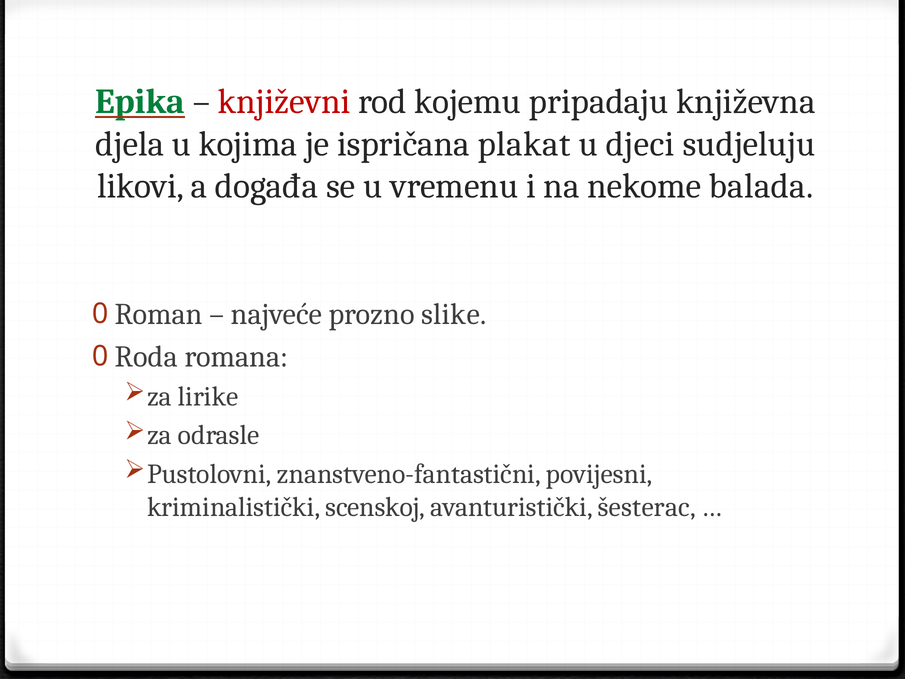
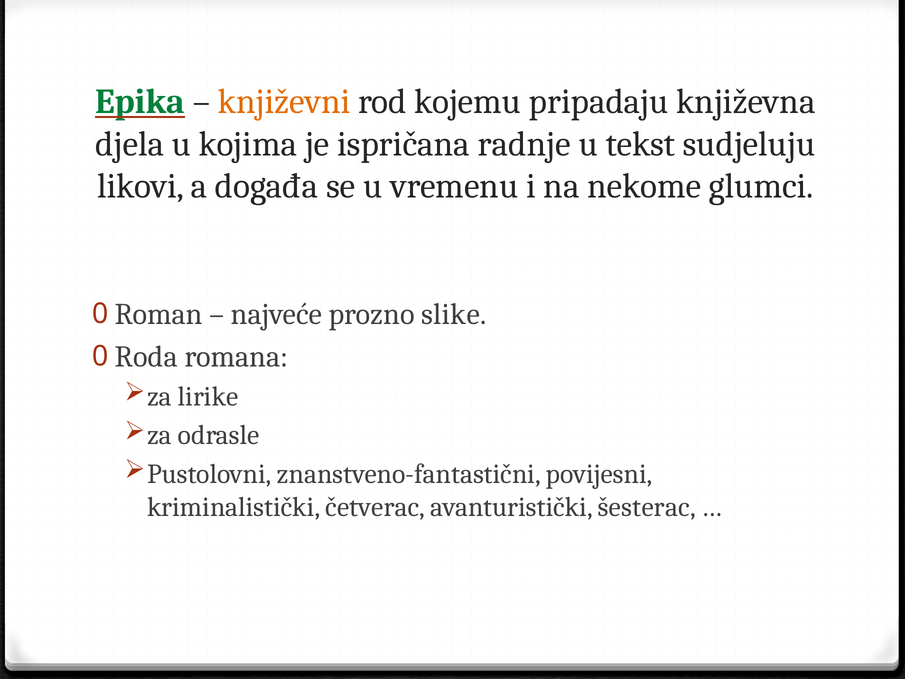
književni colour: red -> orange
plakat: plakat -> radnje
djeci: djeci -> tekst
balada: balada -> glumci
scenskoj: scenskoj -> četverac
